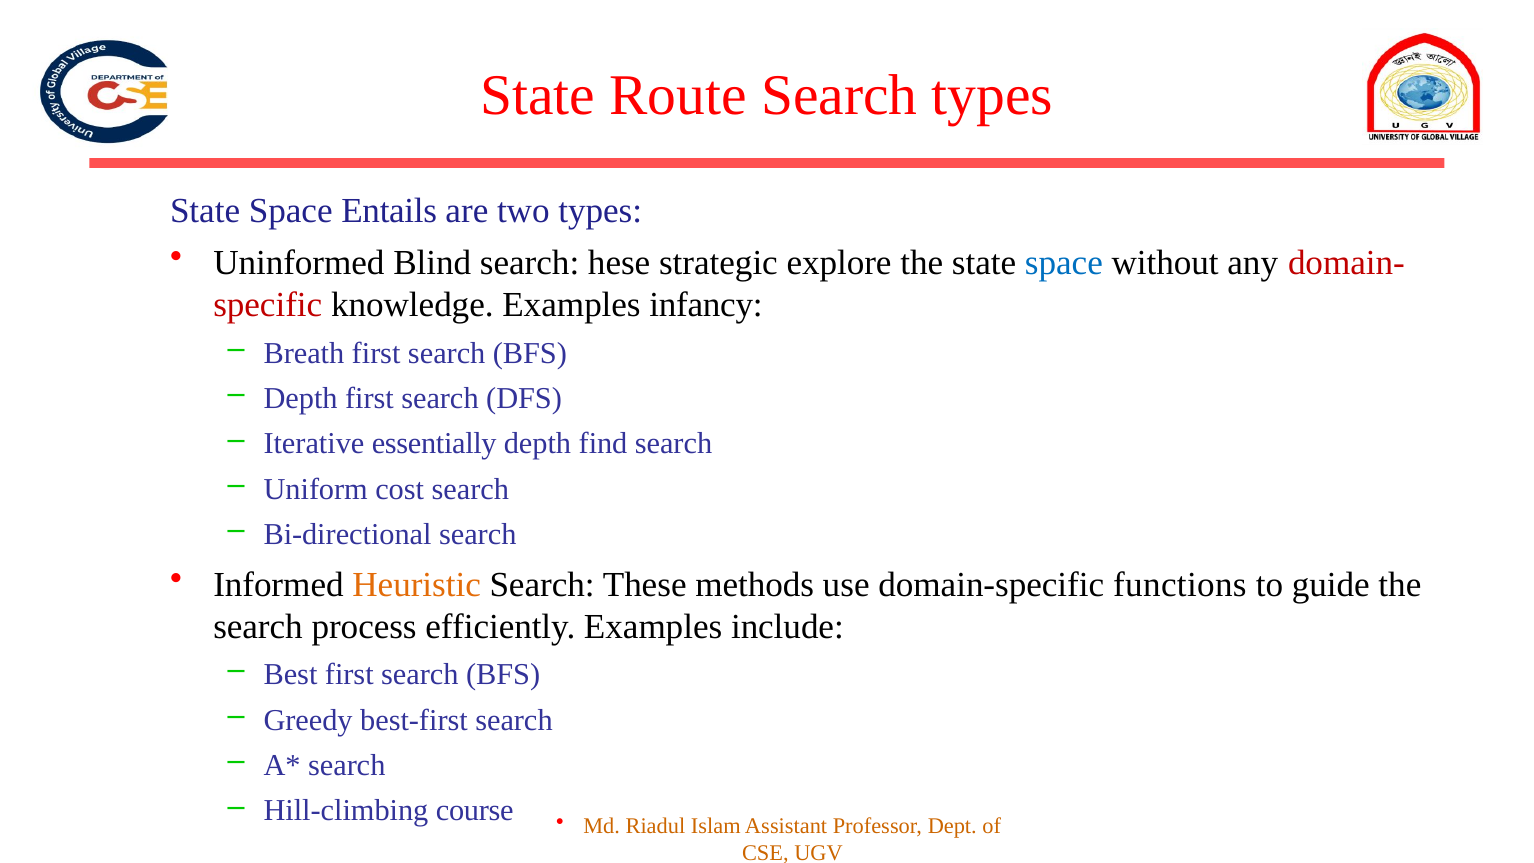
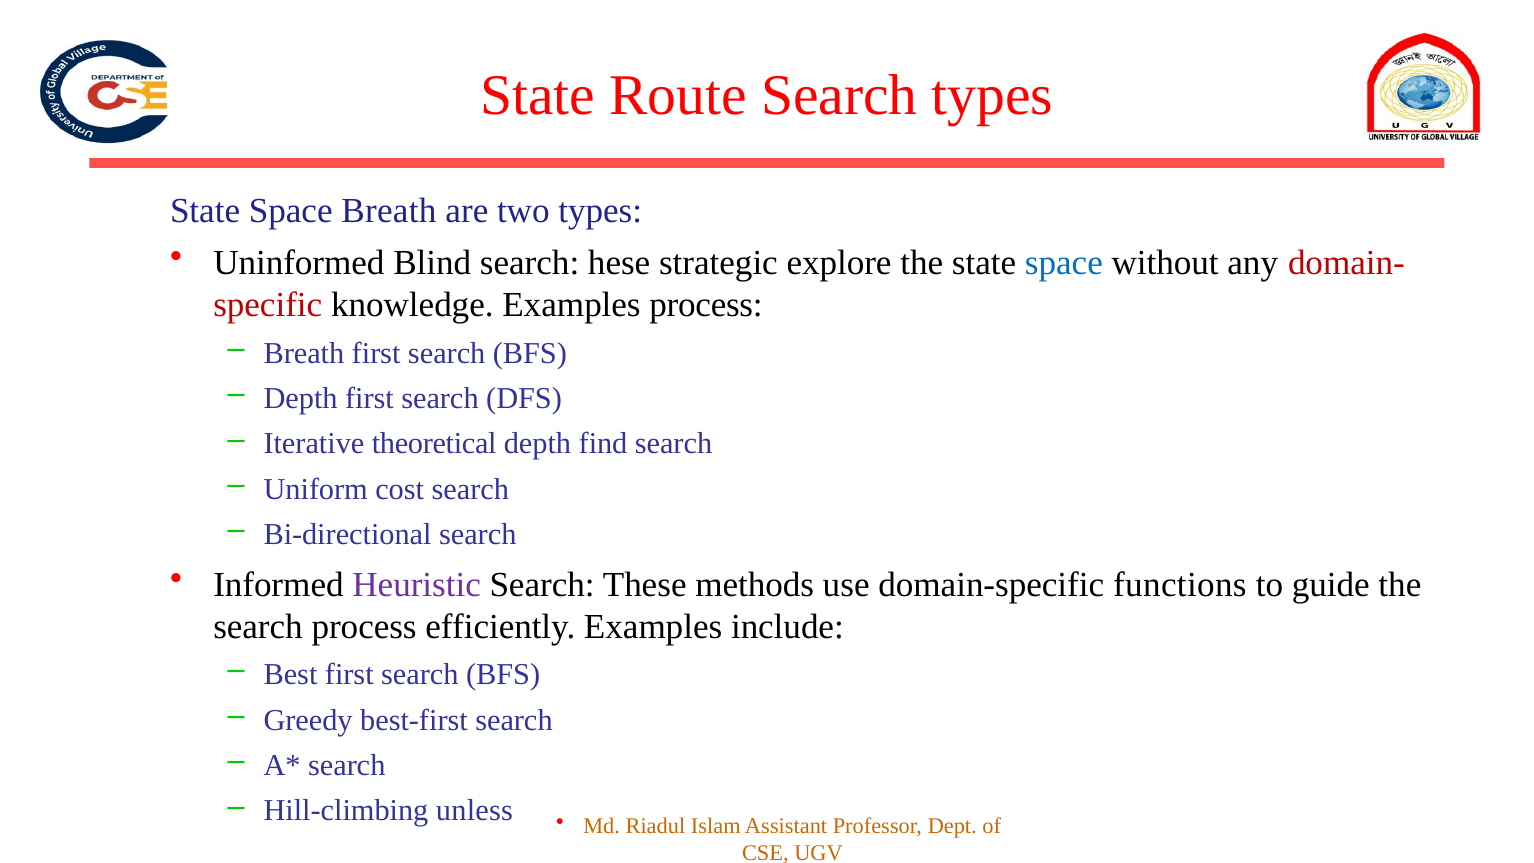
Space Entails: Entails -> Breath
Examples infancy: infancy -> process
essentially: essentially -> theoretical
Heuristic colour: orange -> purple
course: course -> unless
